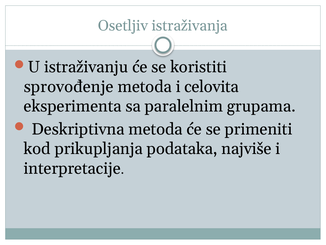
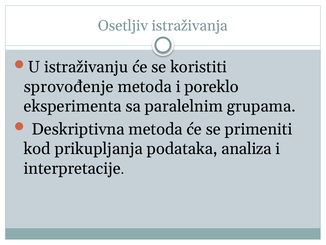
celovita: celovita -> poreklo
najviše: najviše -> analiza
